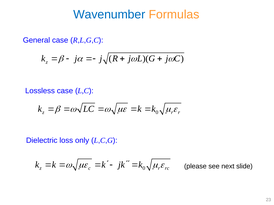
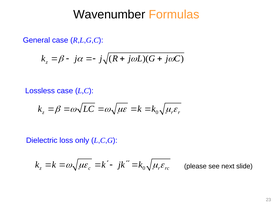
Wavenumber colour: blue -> black
